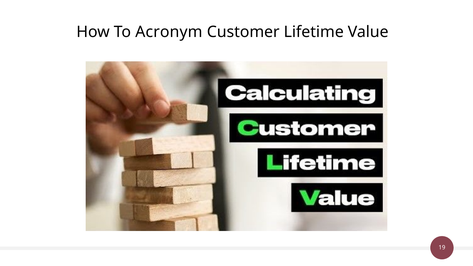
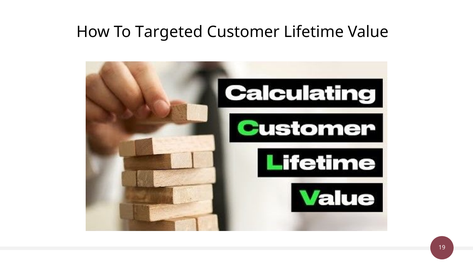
Acronym: Acronym -> Targeted
